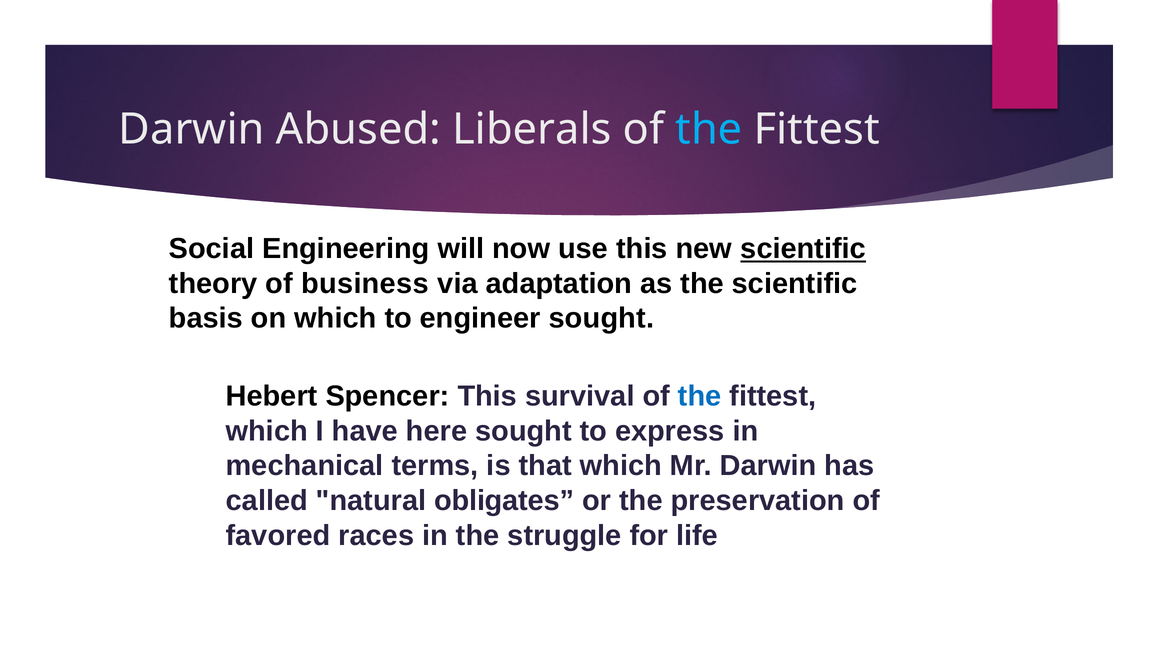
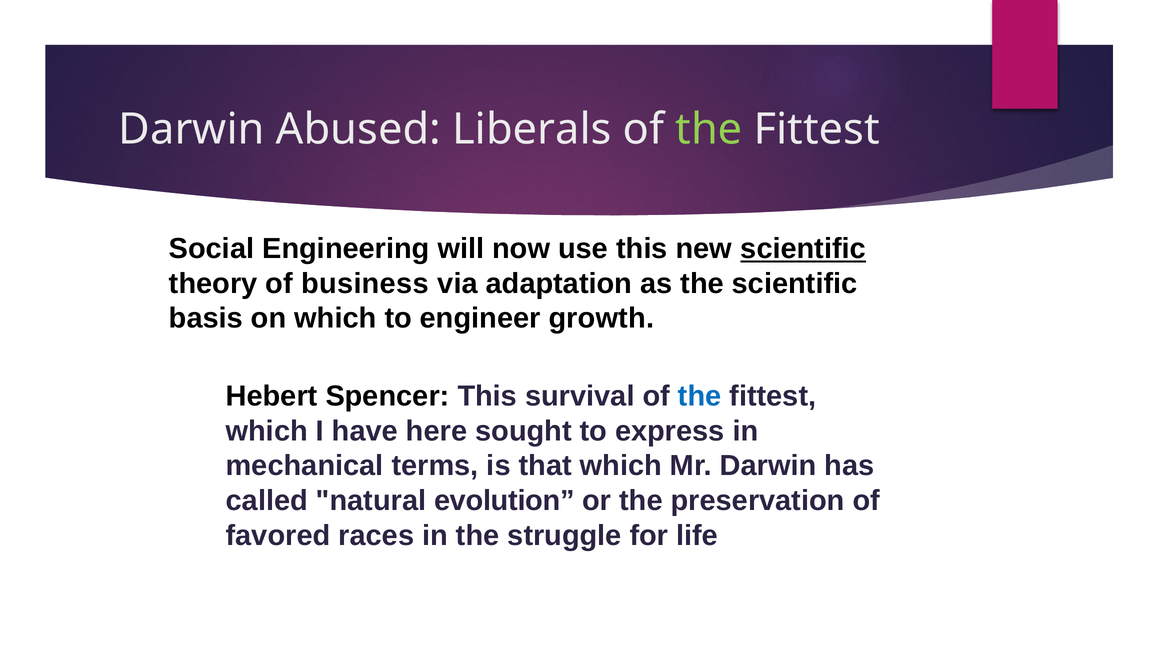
the at (709, 129) colour: light blue -> light green
engineer sought: sought -> growth
obligates: obligates -> evolution
